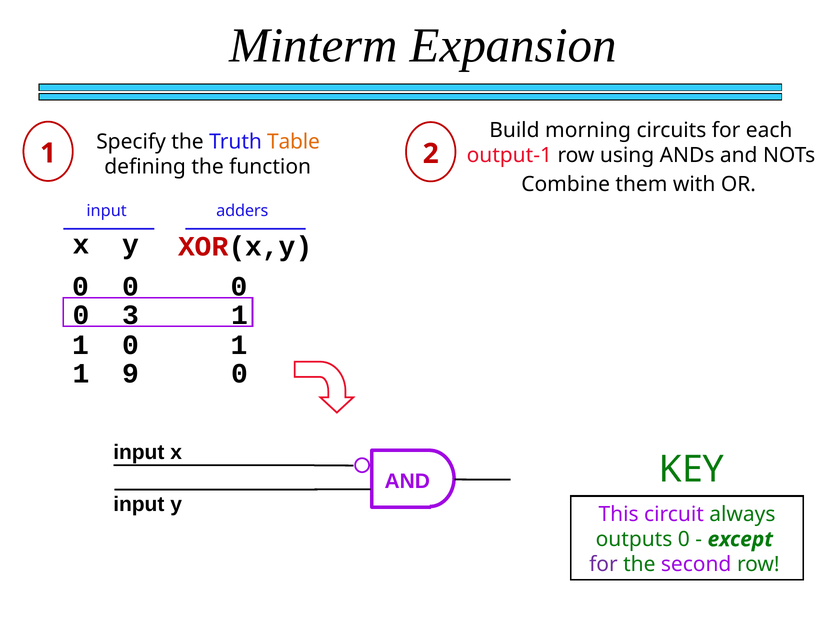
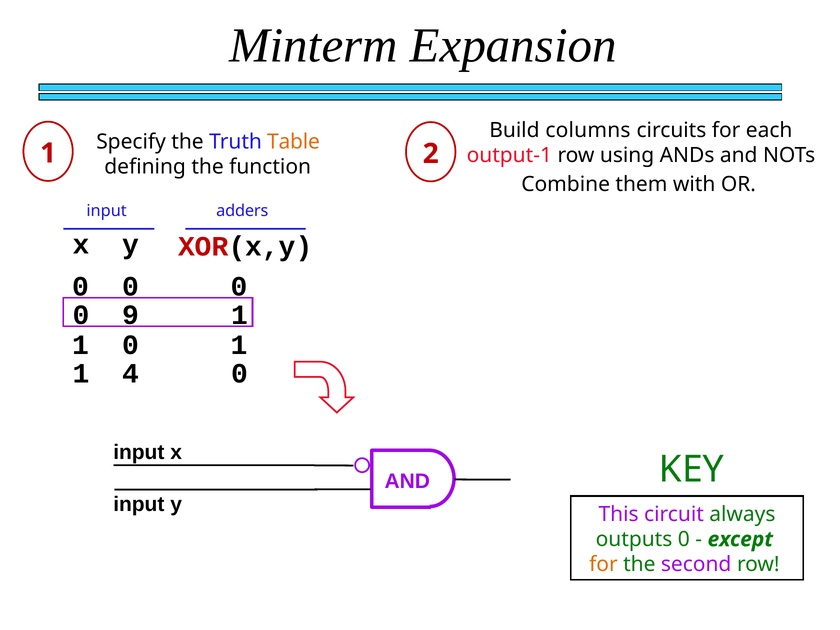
morning: morning -> columns
3: 3 -> 9
9: 9 -> 4
for at (603, 565) colour: purple -> orange
